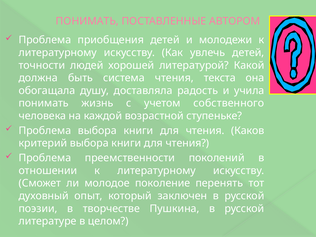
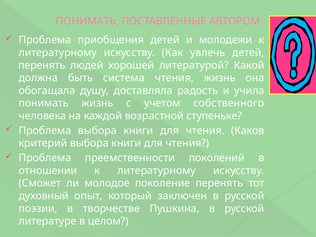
точности at (42, 65): точности -> перенять
чтения текста: текста -> жизнь
